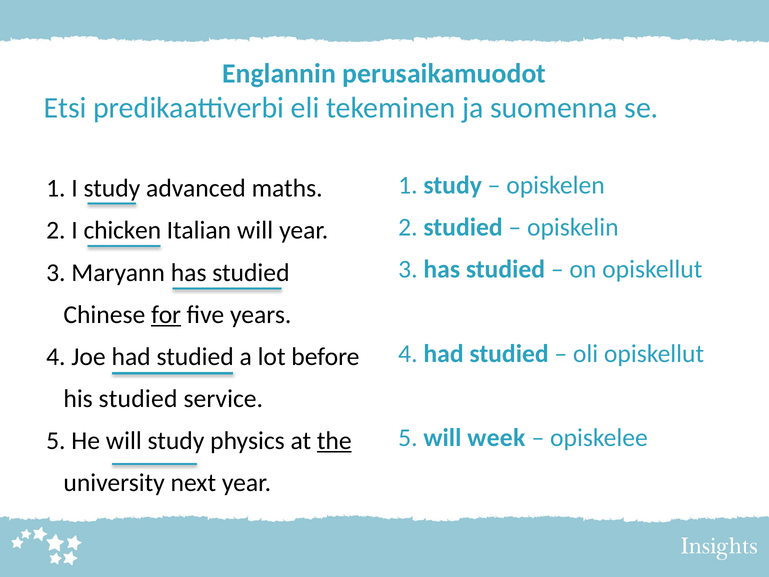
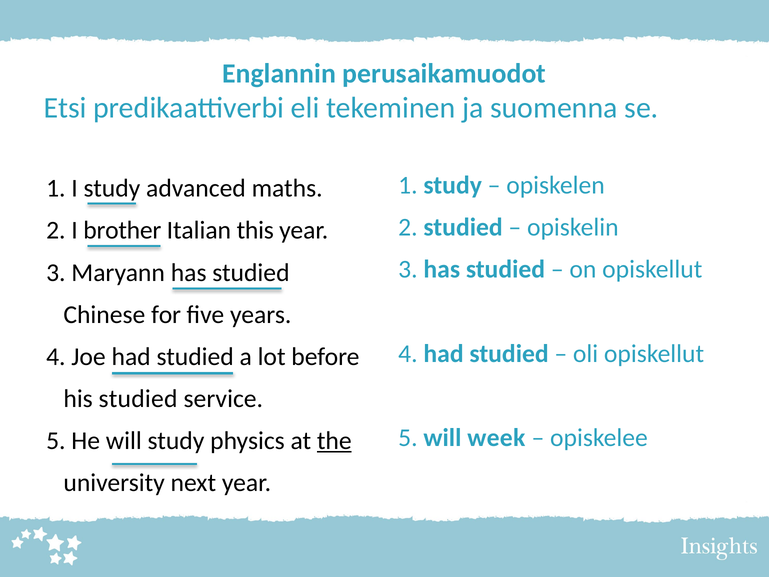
chicken: chicken -> brother
Italian will: will -> this
for underline: present -> none
